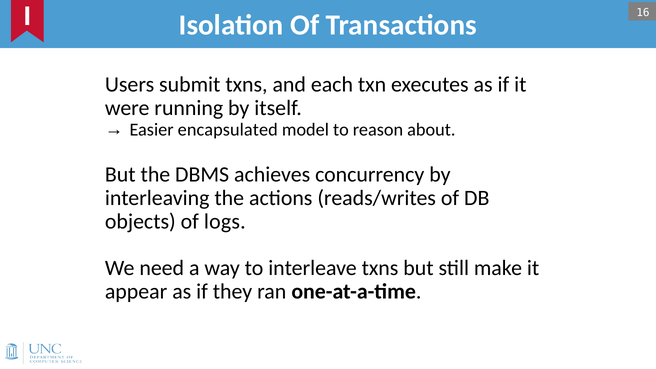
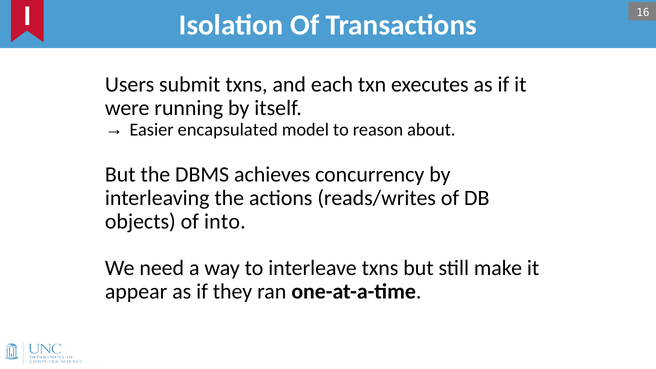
logs: logs -> into
